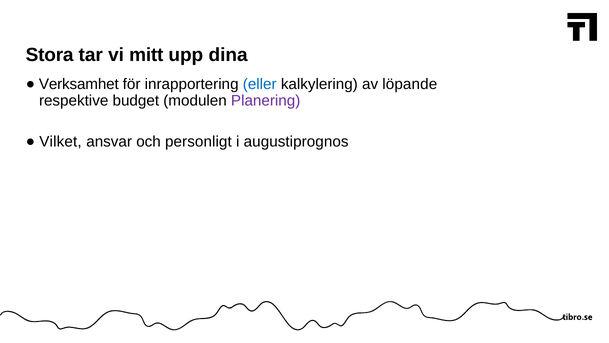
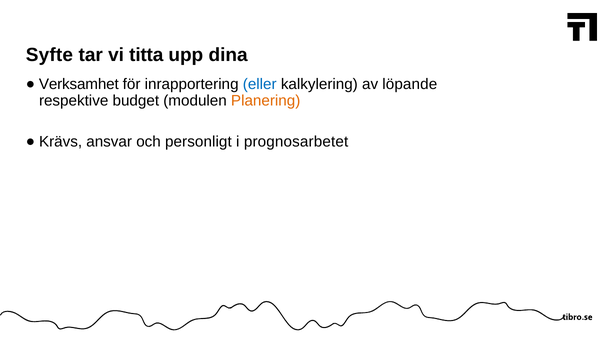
Stora: Stora -> Syfte
mitt: mitt -> titta
Planering colour: purple -> orange
Vilket: Vilket -> Krävs
augustiprognos: augustiprognos -> prognosarbetet
